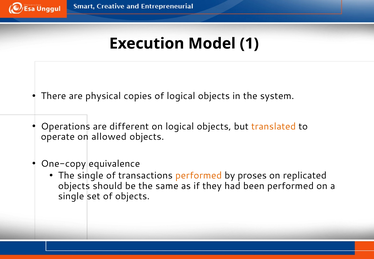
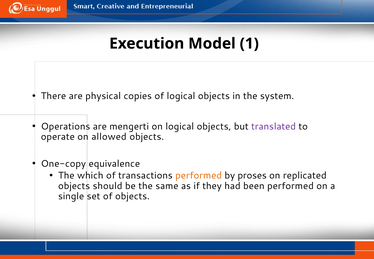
different: different -> mengerti
translated colour: orange -> purple
The single: single -> which
